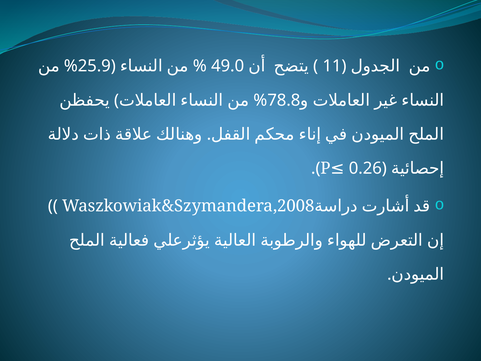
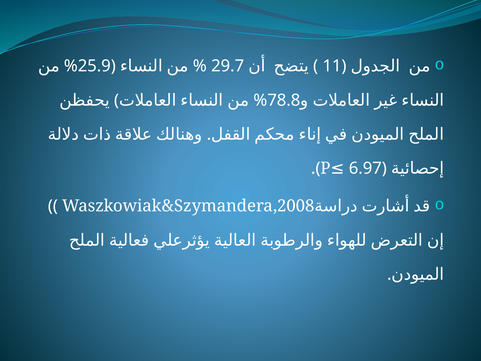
49.0: 49.0 -> 29.7
0.26: 0.26 -> 6.97
